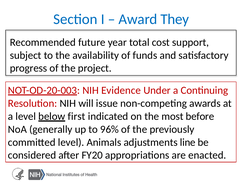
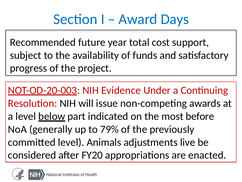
They: They -> Days
first: first -> part
96%: 96% -> 79%
line: line -> live
